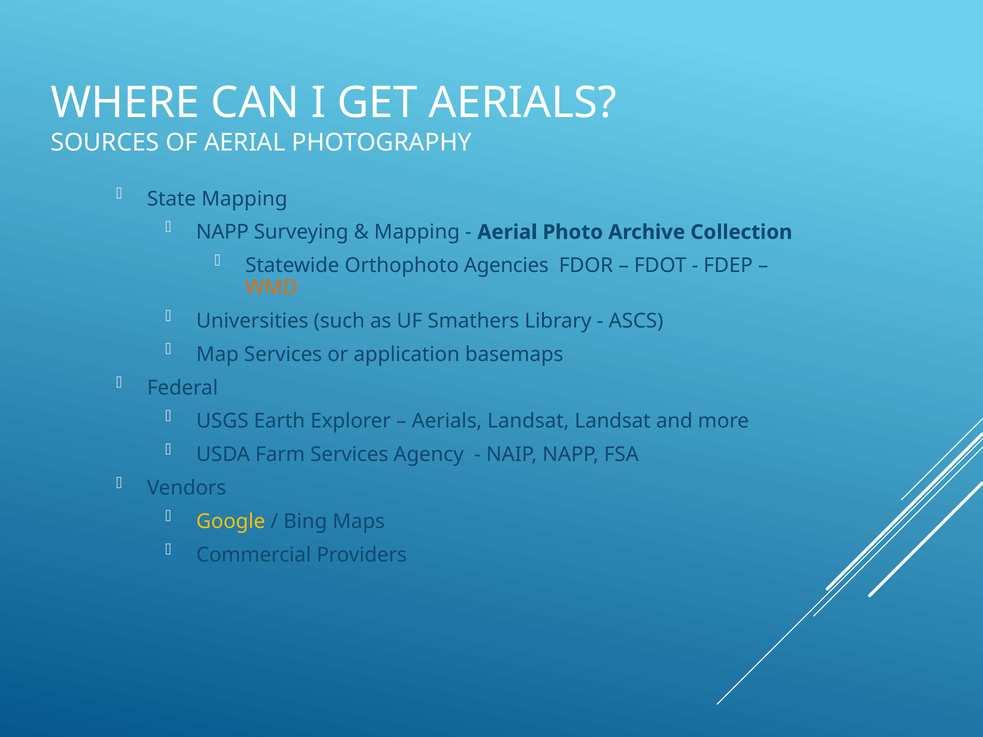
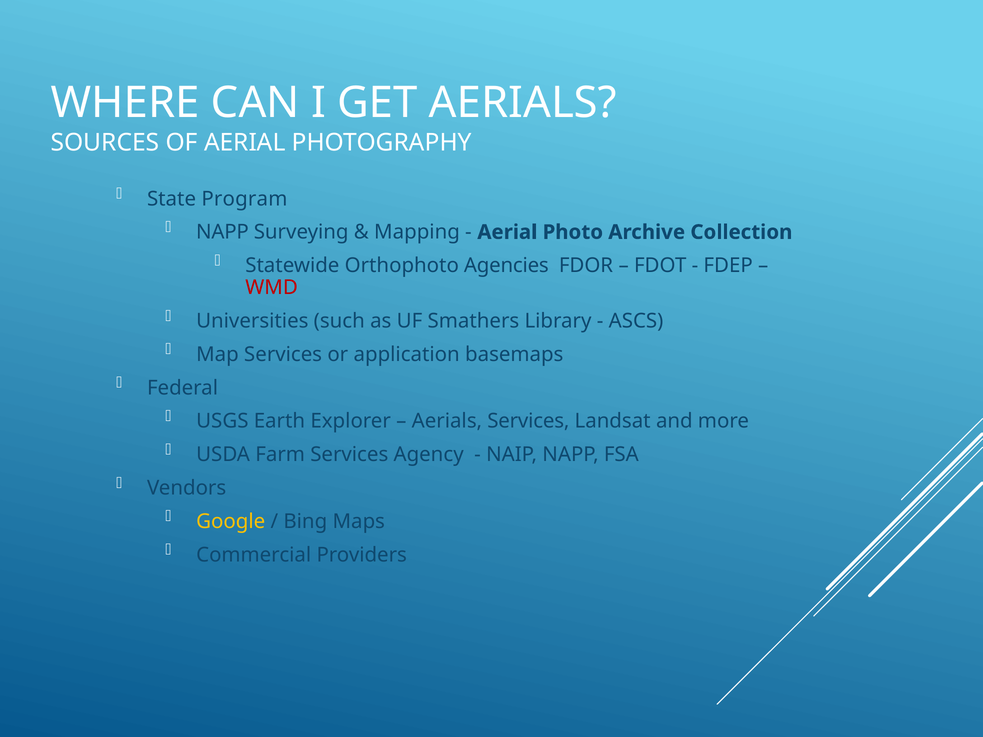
State Mapping: Mapping -> Program
WMD colour: orange -> red
Aerials Landsat: Landsat -> Services
